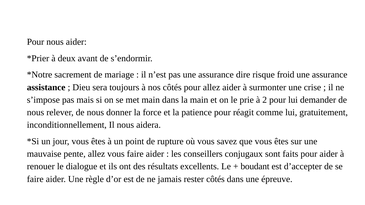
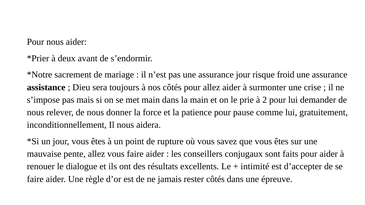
assurance dire: dire -> jour
réagit: réagit -> pause
boudant: boudant -> intimité
